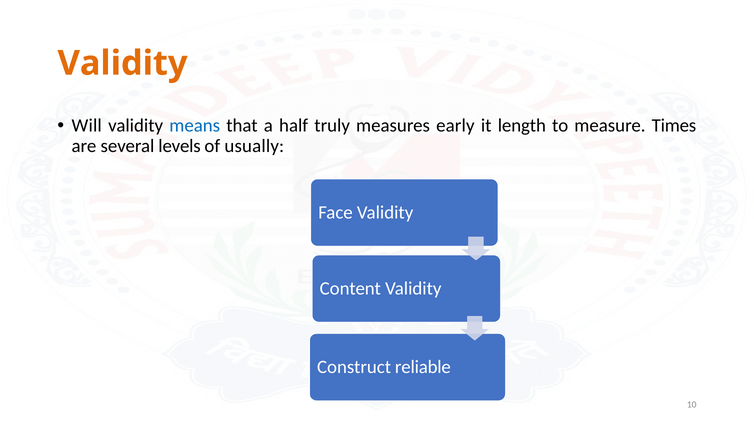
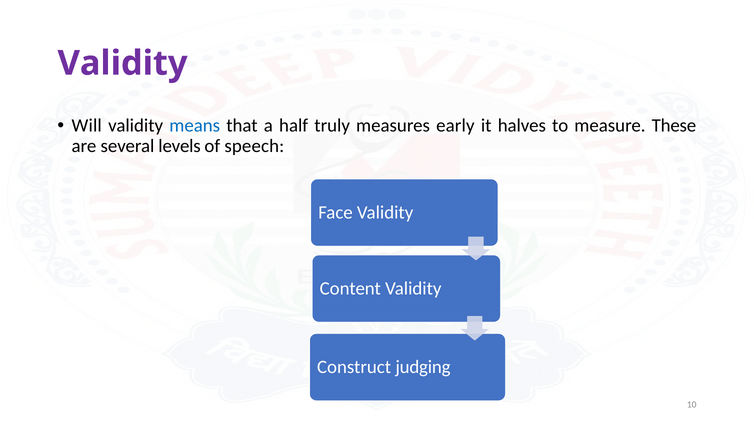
Validity at (123, 63) colour: orange -> purple
length: length -> halves
Times: Times -> These
usually: usually -> speech
reliable: reliable -> judging
